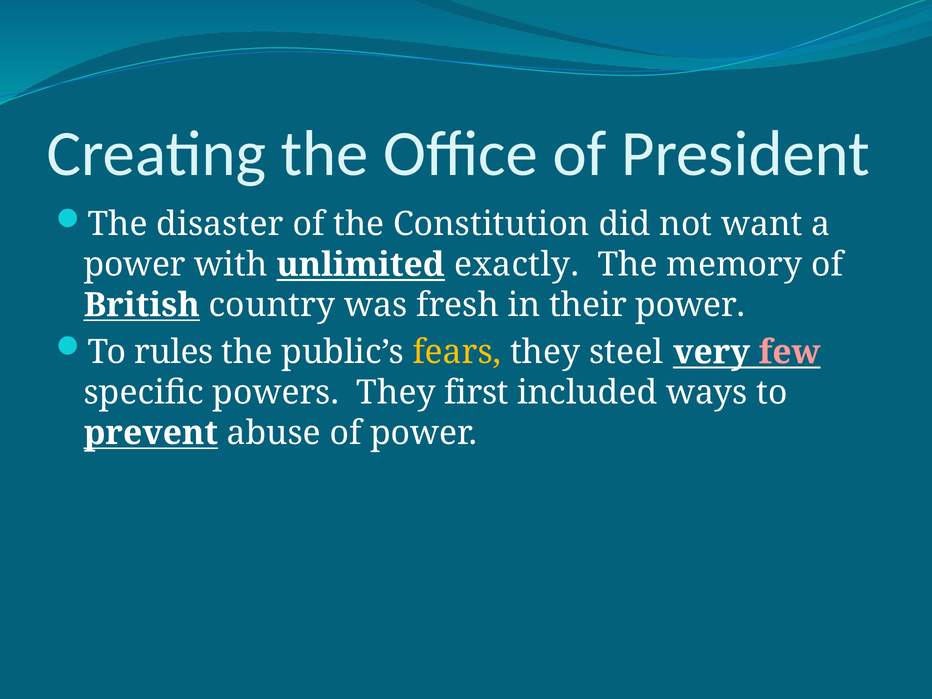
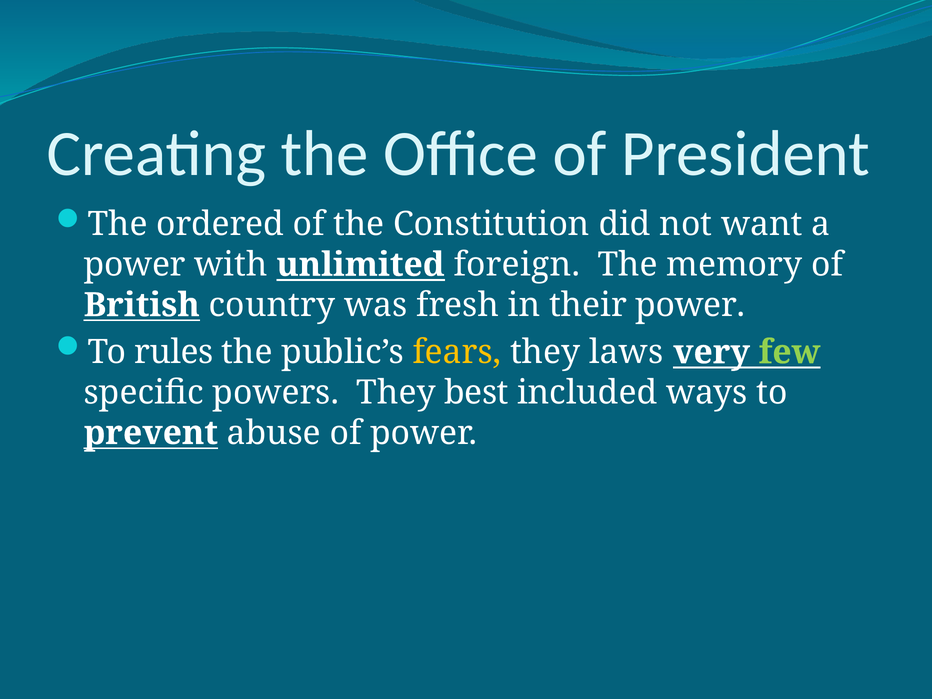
disaster: disaster -> ordered
exactly: exactly -> foreign
steel: steel -> laws
few colour: pink -> light green
first: first -> best
